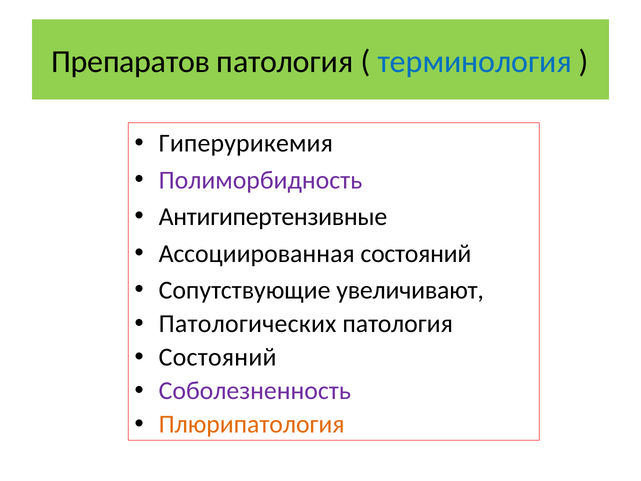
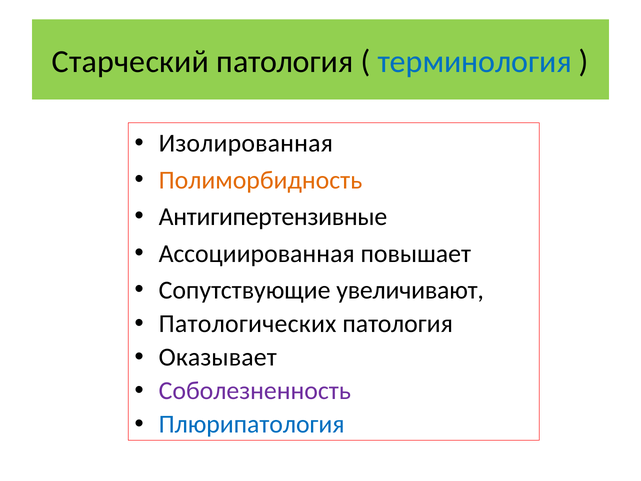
Препаратов: Препаратов -> Старческий
Гиперурикемия: Гиперурикемия -> Изолированная
Полиморбидность colour: purple -> orange
Ассоциированная состояний: состояний -> повышает
Состояний at (218, 357): Состояний -> Оказывает
Плюрипатология colour: orange -> blue
